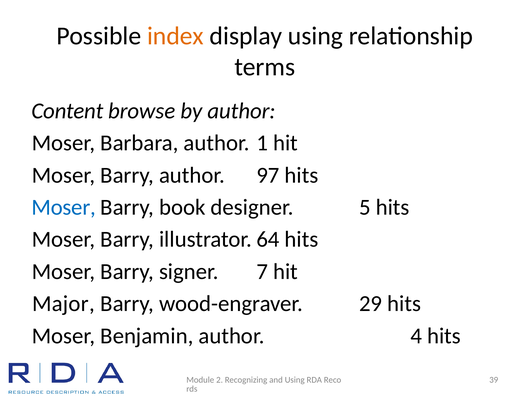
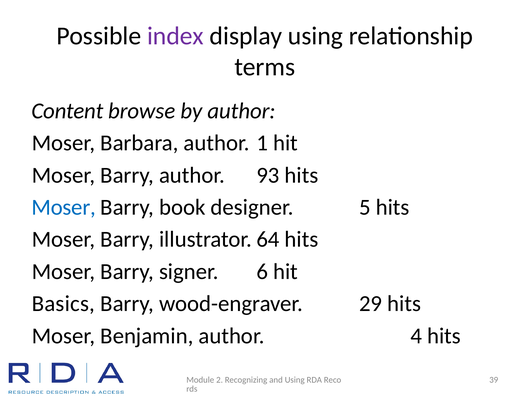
index colour: orange -> purple
97: 97 -> 93
7: 7 -> 6
Major: Major -> Basics
